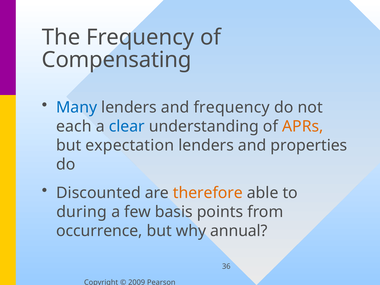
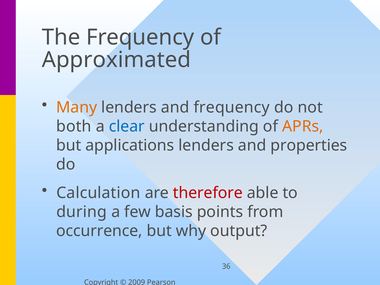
Compensating: Compensating -> Approximated
Many colour: blue -> orange
each: each -> both
expectation: expectation -> applications
Discounted: Discounted -> Calculation
therefore colour: orange -> red
annual: annual -> output
